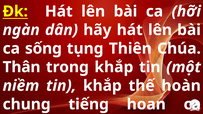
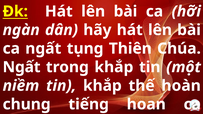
ca sống: sống -> ngất
Thân at (22, 67): Thân -> Ngất
